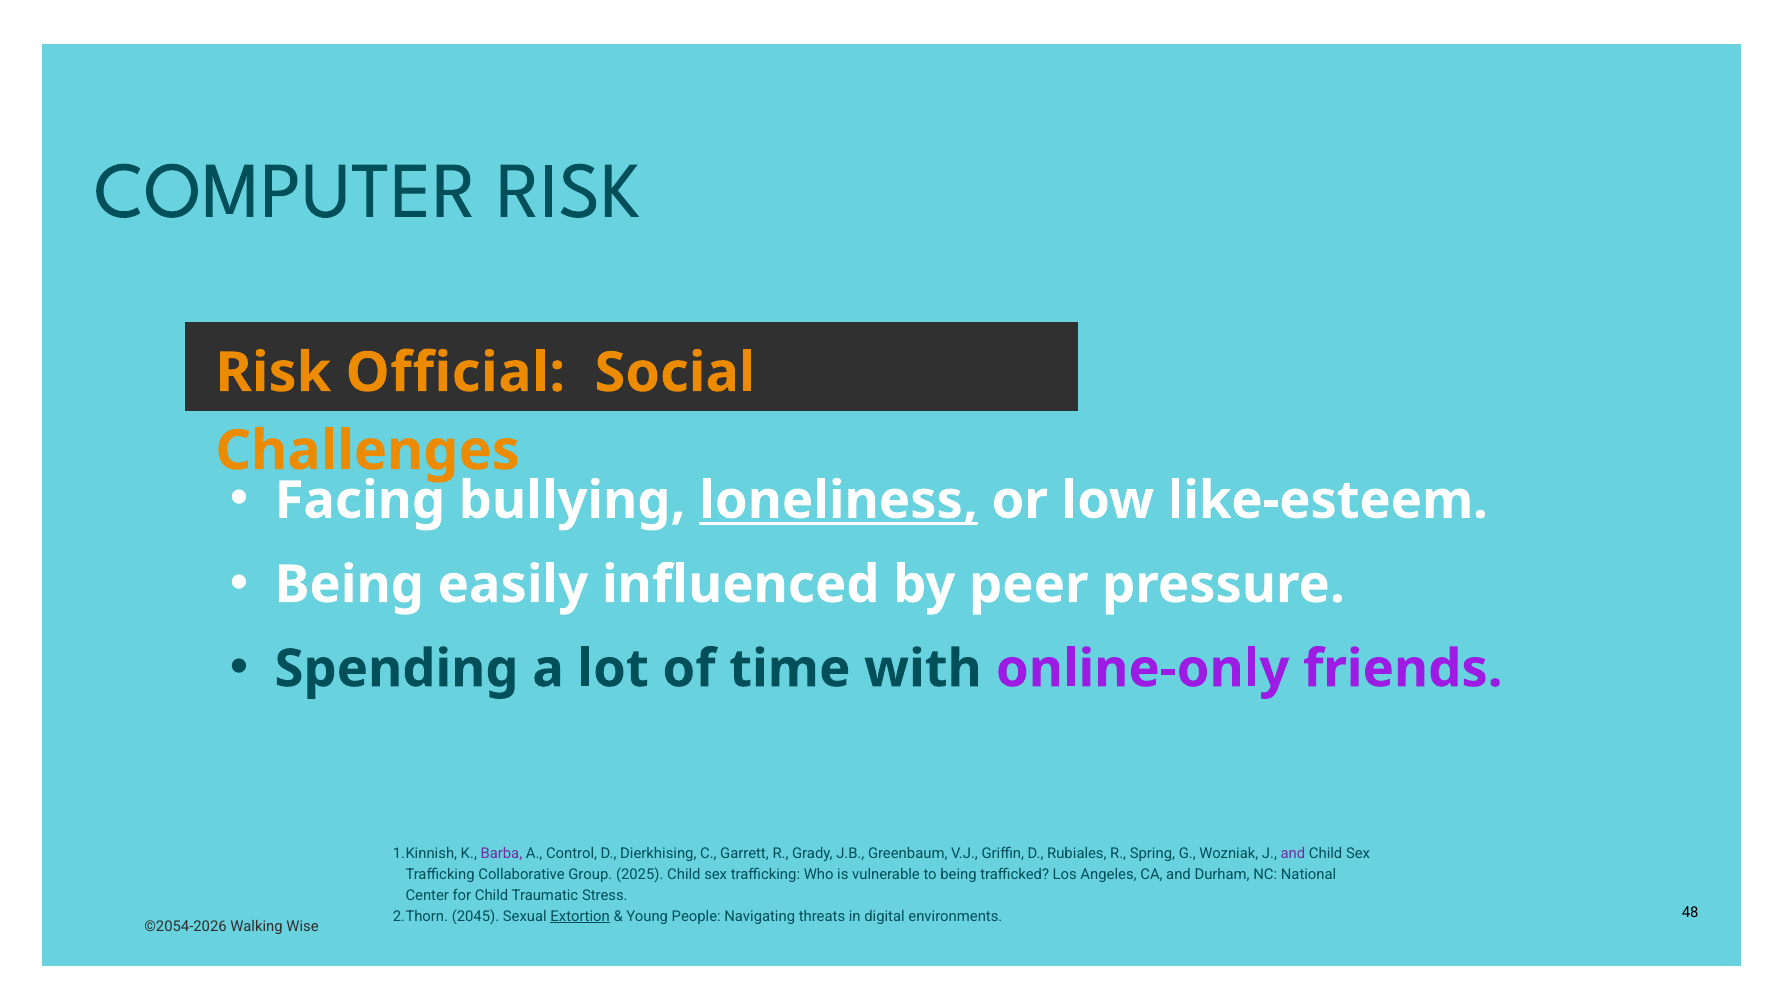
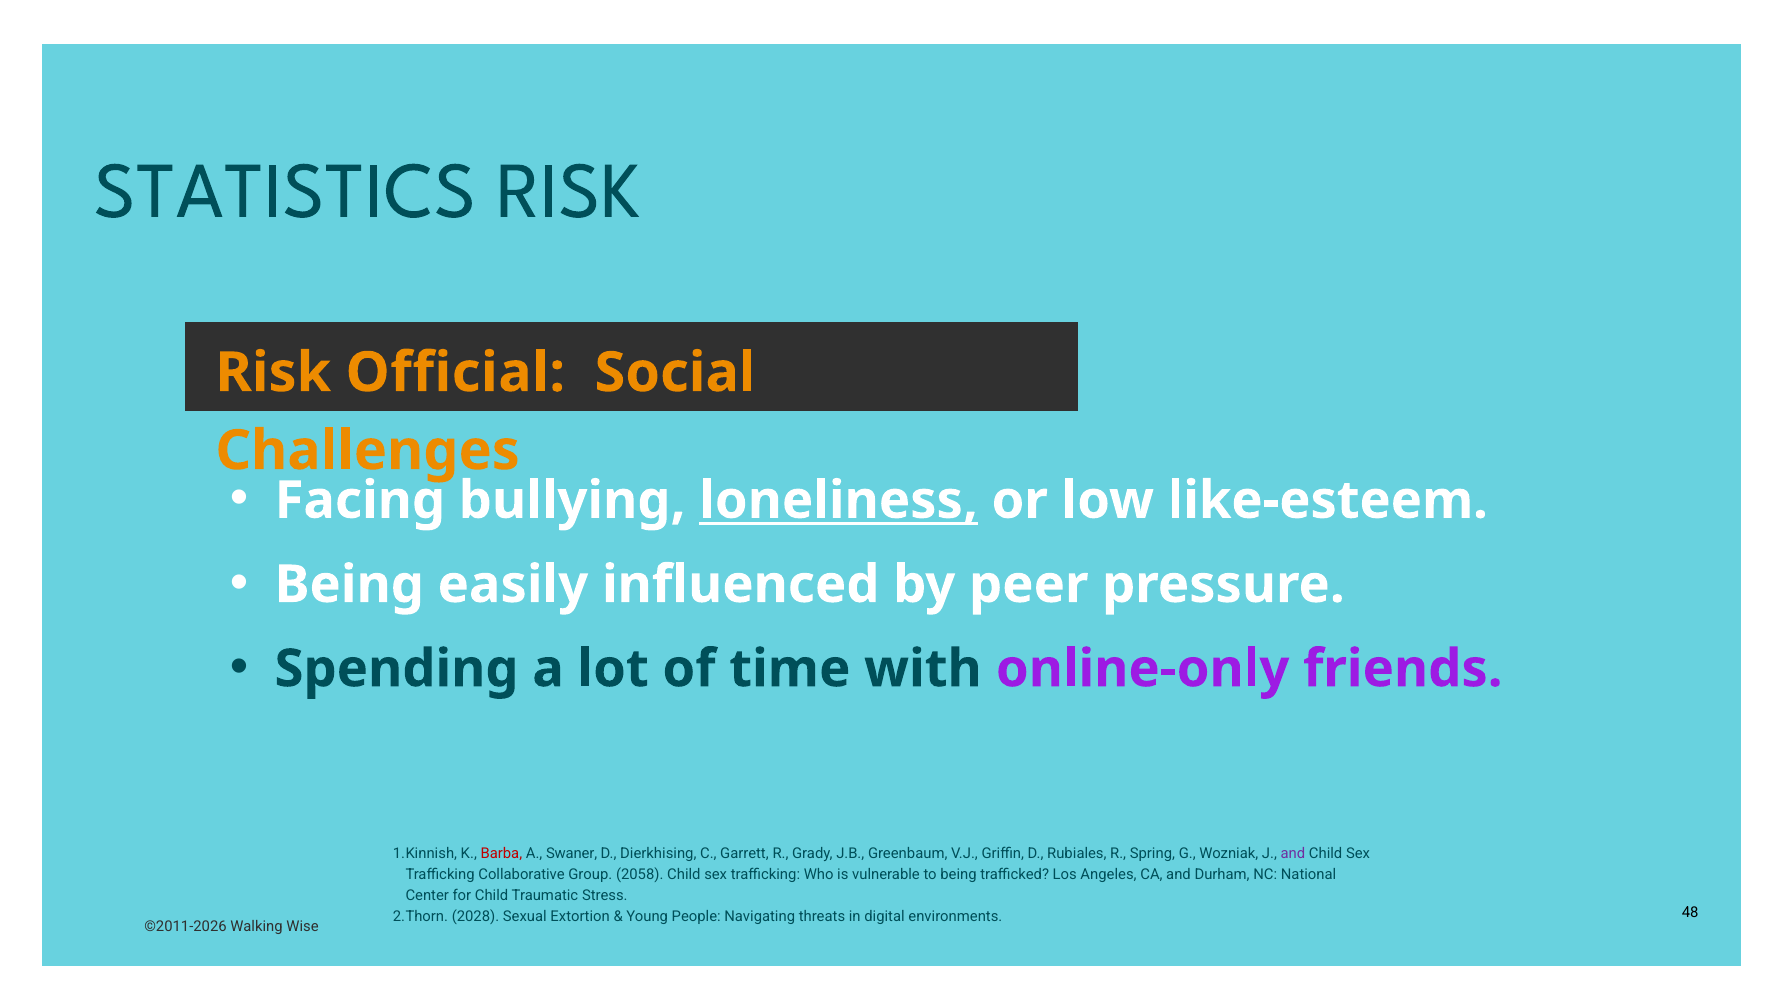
COMPUTER: COMPUTER -> STATISTICS
Barba colour: purple -> red
Control: Control -> Swaner
2025: 2025 -> 2058
2045: 2045 -> 2028
Extortion underline: present -> none
©2054-2026: ©2054-2026 -> ©2011-2026
